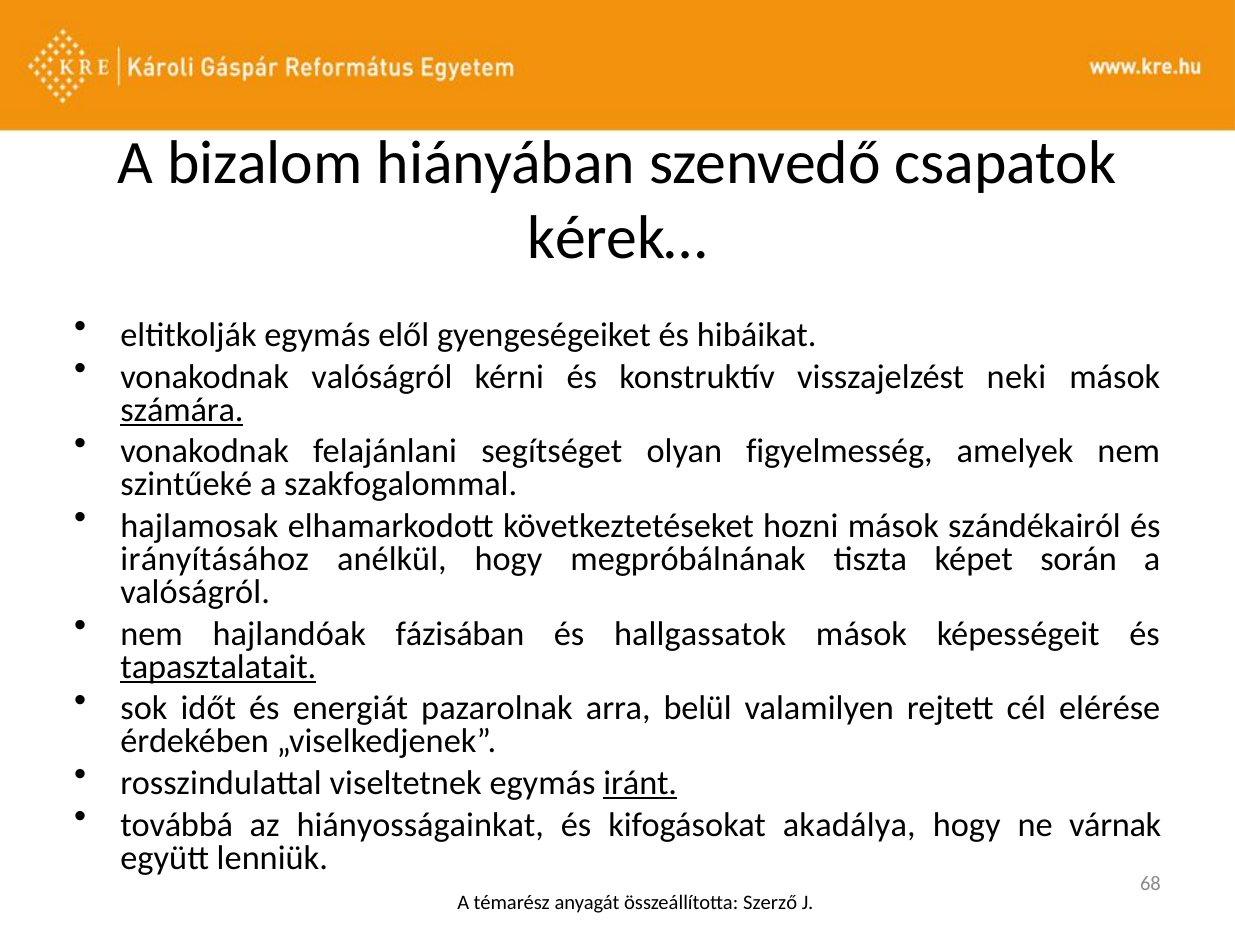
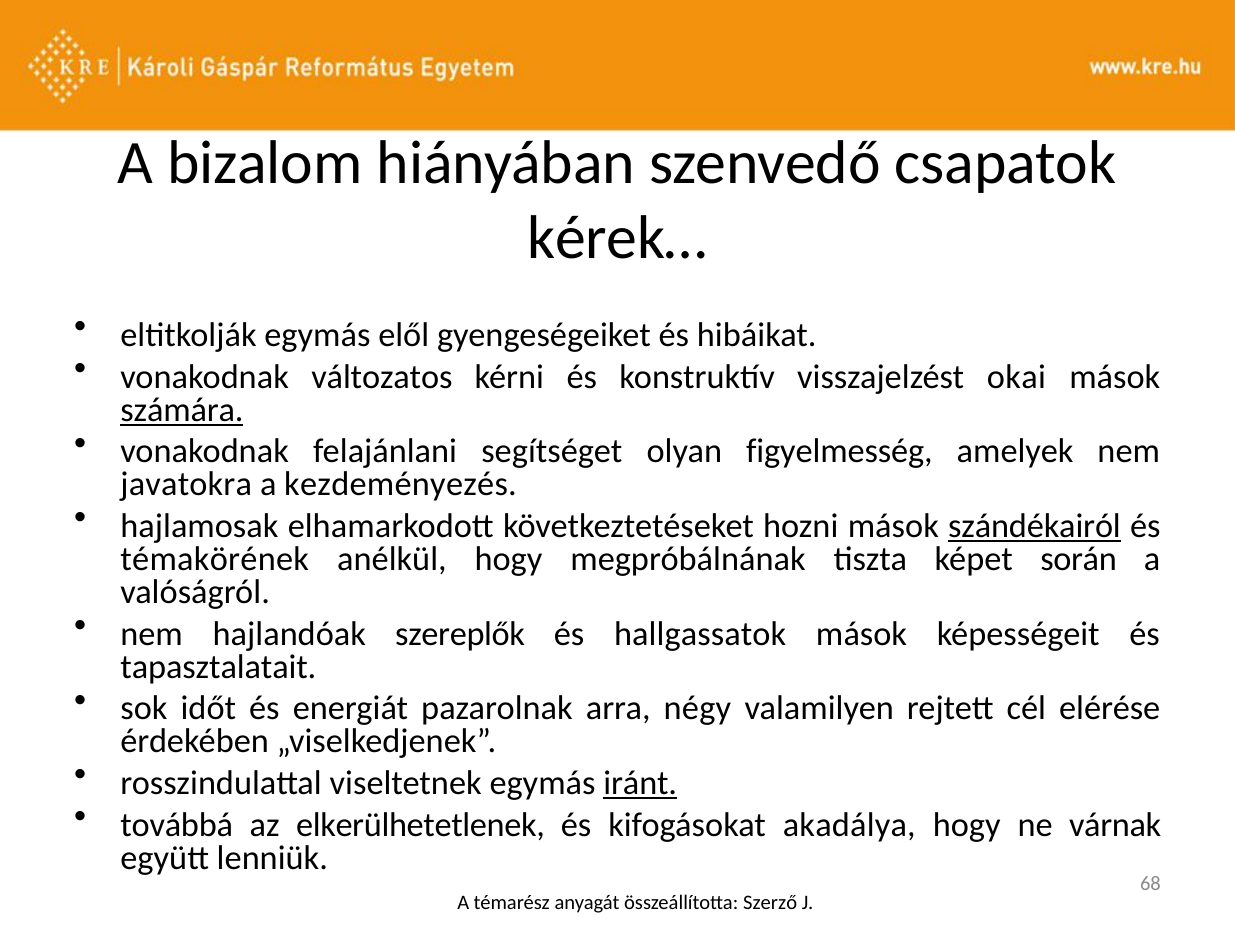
vonakodnak valóságról: valóságról -> változatos
neki: neki -> okai
szintűeké: szintűeké -> javatokra
szakfogalommal: szakfogalommal -> kezdeményezés
szándékairól underline: none -> present
irányításához: irányításához -> témakörének
fázisában: fázisában -> szereplők
tapasztalatait underline: present -> none
belül: belül -> négy
hiányosságainkat: hiányosságainkat -> elkerülhetetlenek
